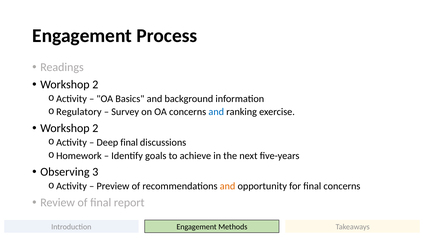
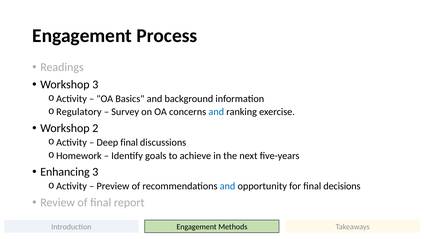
2 at (95, 84): 2 -> 3
Observing: Observing -> Enhancing
and at (228, 186) colour: orange -> blue
final concerns: concerns -> decisions
